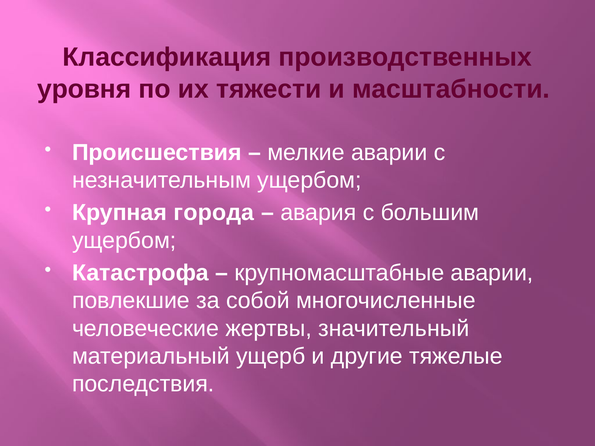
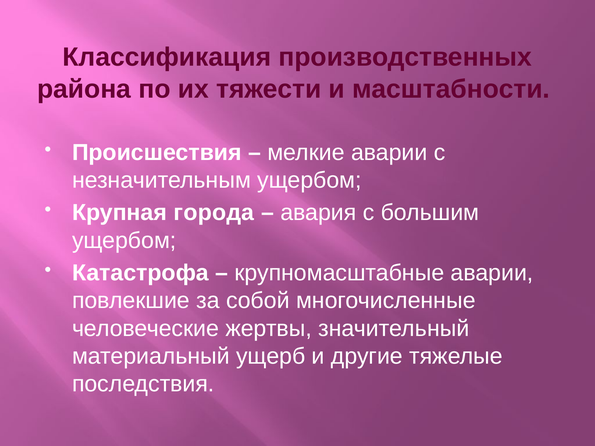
уровня: уровня -> района
